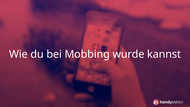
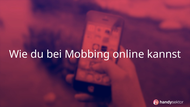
wurde: wurde -> online
